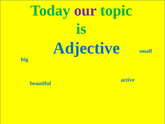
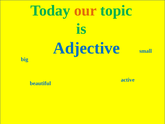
our colour: purple -> orange
